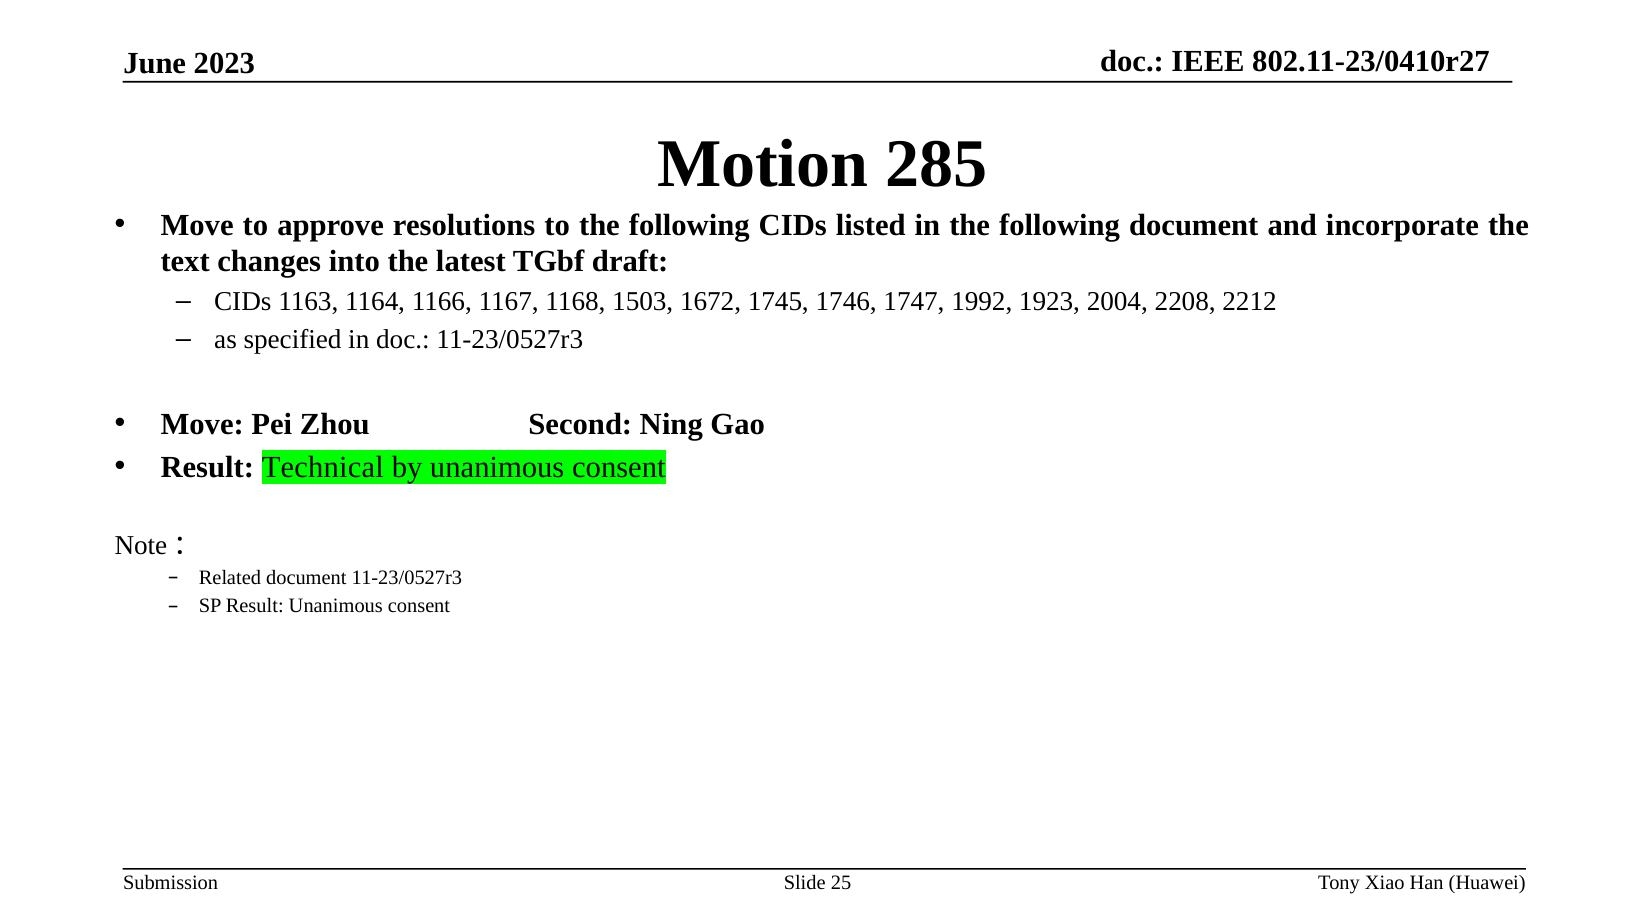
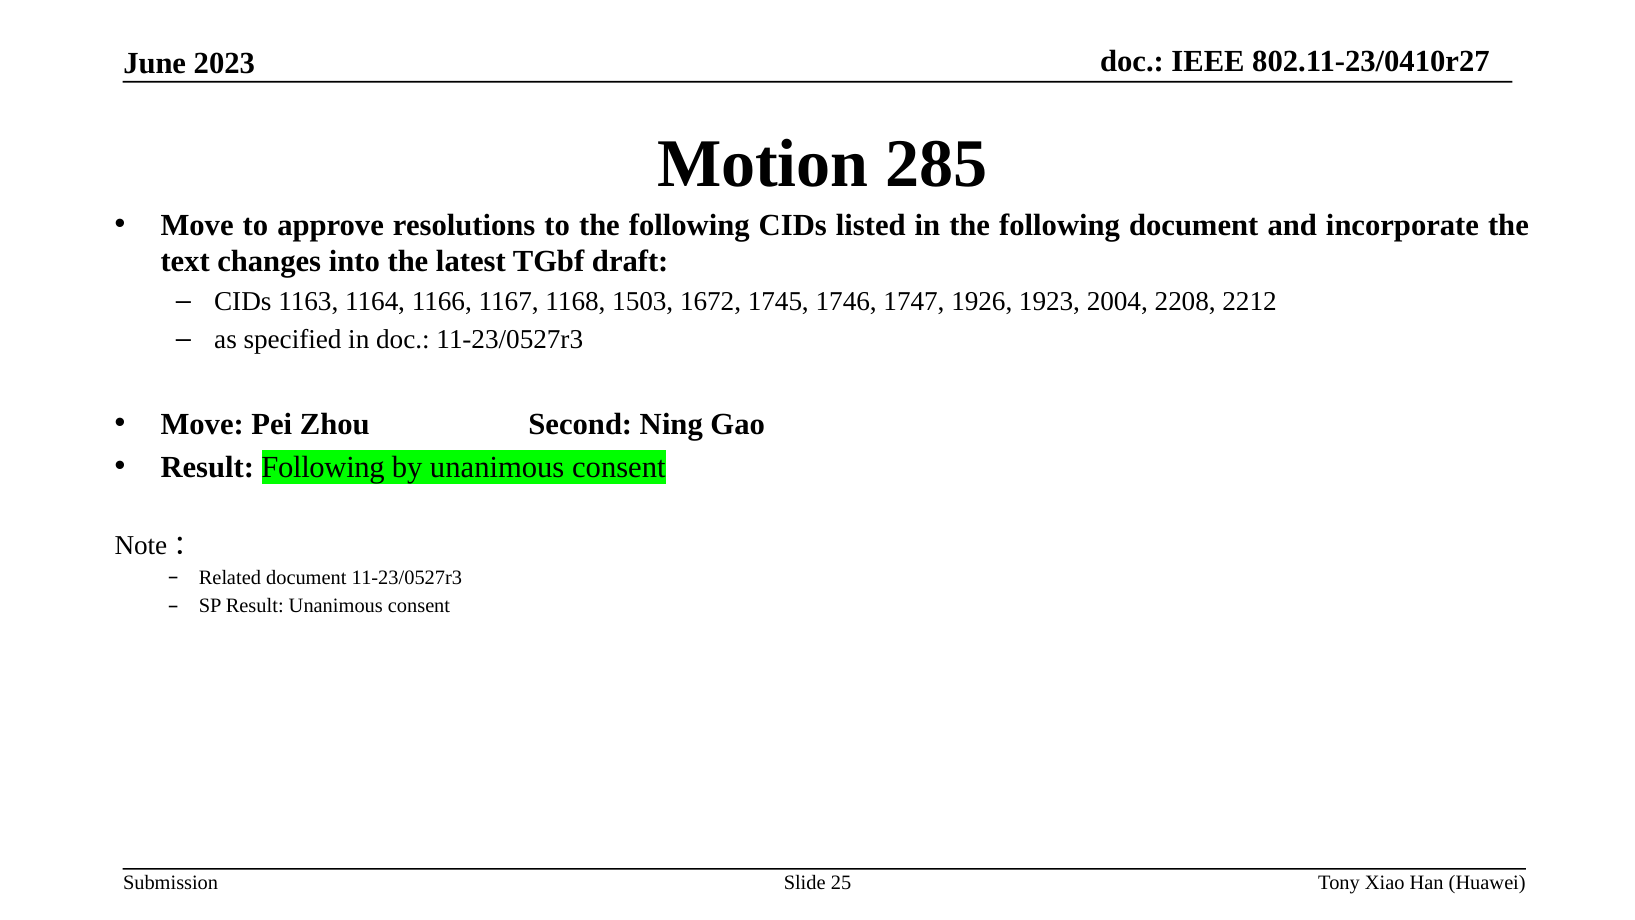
1992: 1992 -> 1926
Result Technical: Technical -> Following
